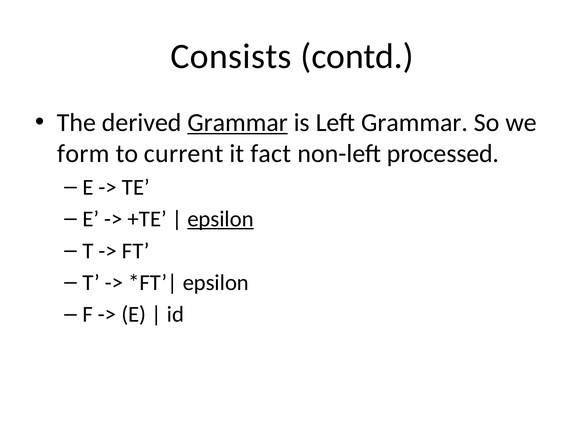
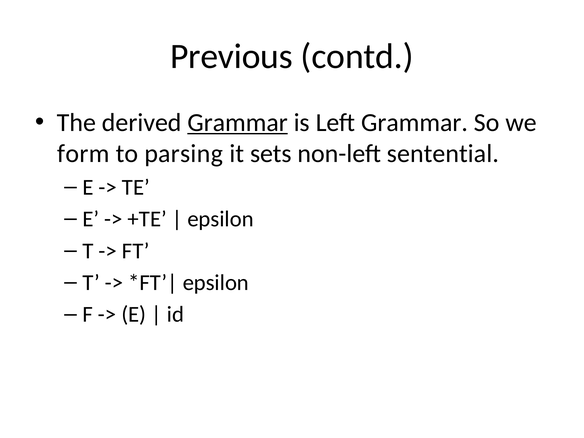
Consists: Consists -> Previous
current: current -> parsing
fact: fact -> sets
processed: processed -> sentential
epsilon at (220, 219) underline: present -> none
